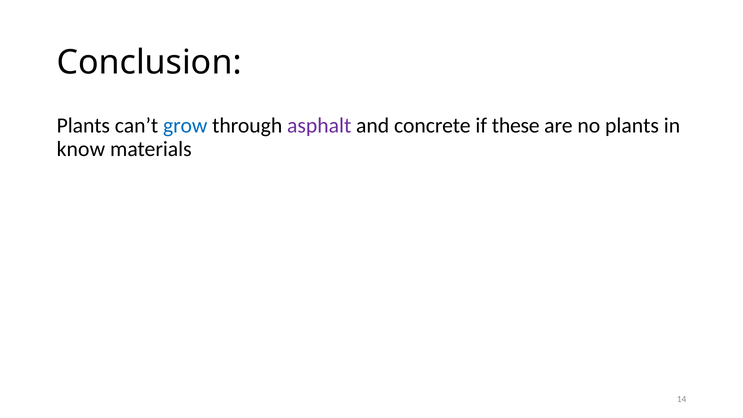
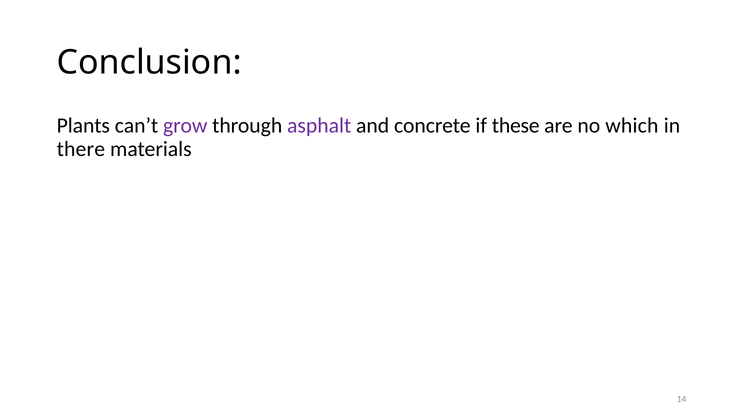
grow colour: blue -> purple
no plants: plants -> which
know: know -> there
